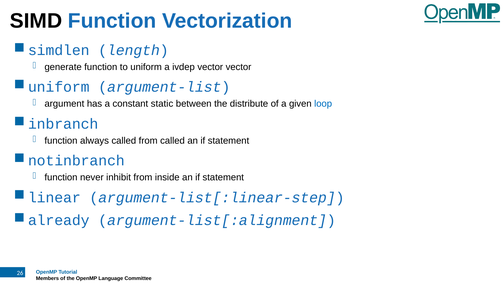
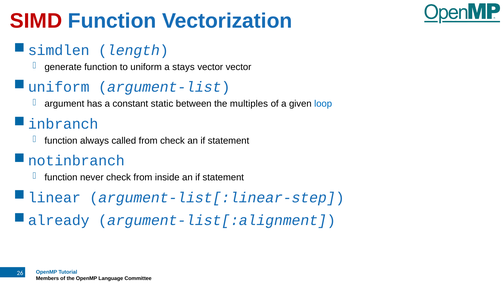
SIMD colour: black -> red
ivdep: ivdep -> stays
distribute: distribute -> multiples
from called: called -> check
never inhibit: inhibit -> check
